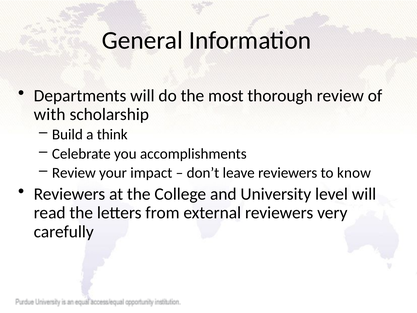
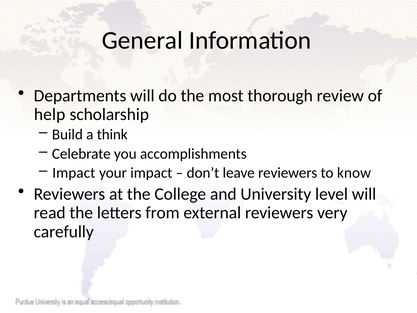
with: with -> help
Review at (74, 173): Review -> Impact
